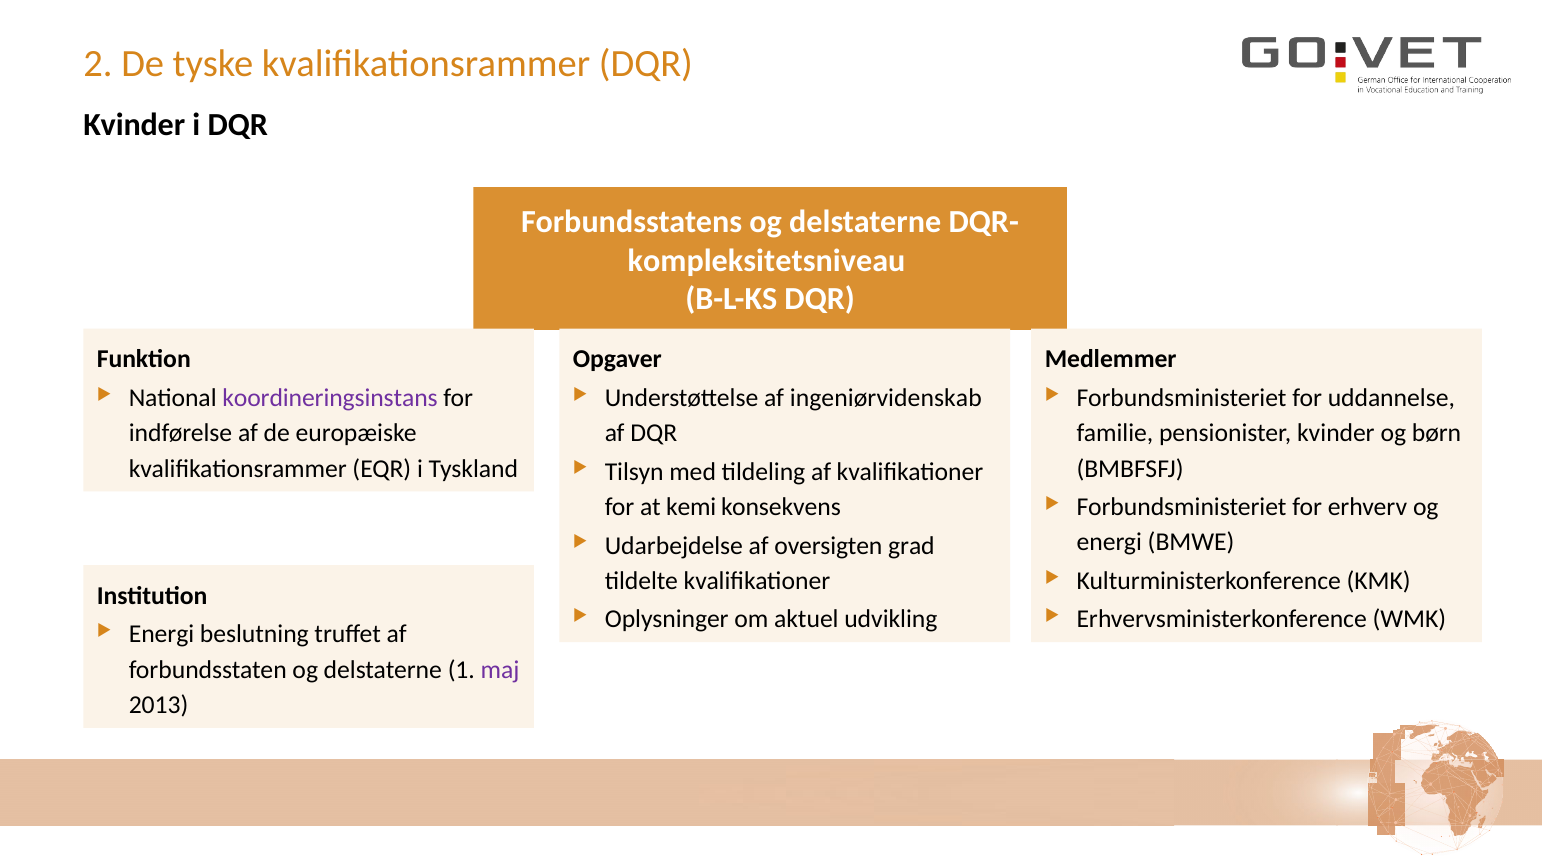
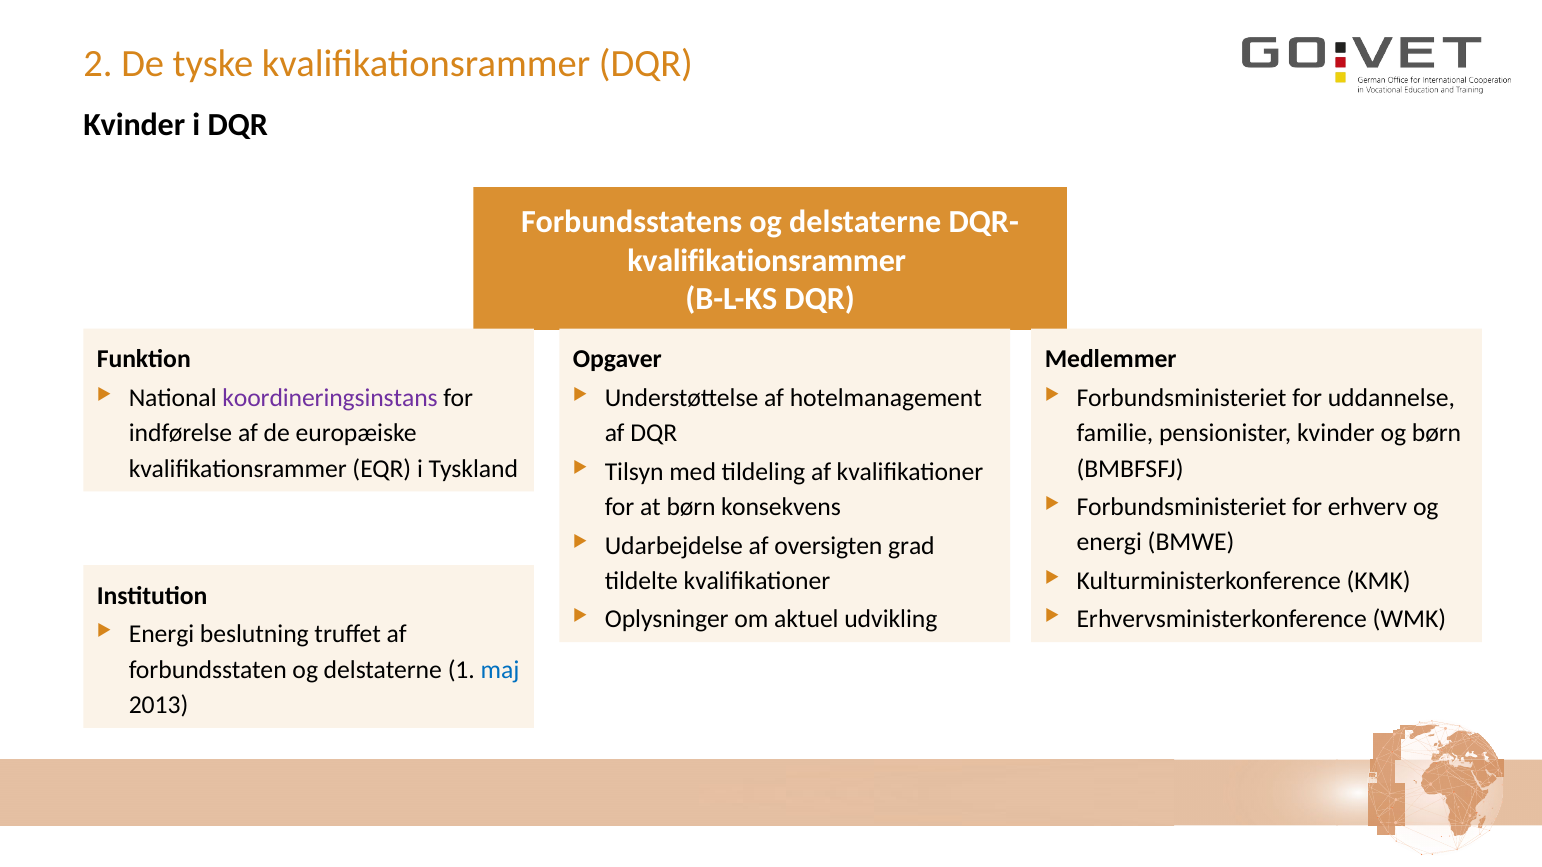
kompleksitetsniveau at (766, 261): kompleksitetsniveau -> kvalifikationsrammer
ingeniørvidenskab: ingeniørvidenskab -> hotelmanagement
at kemi: kemi -> børn
maj colour: purple -> blue
